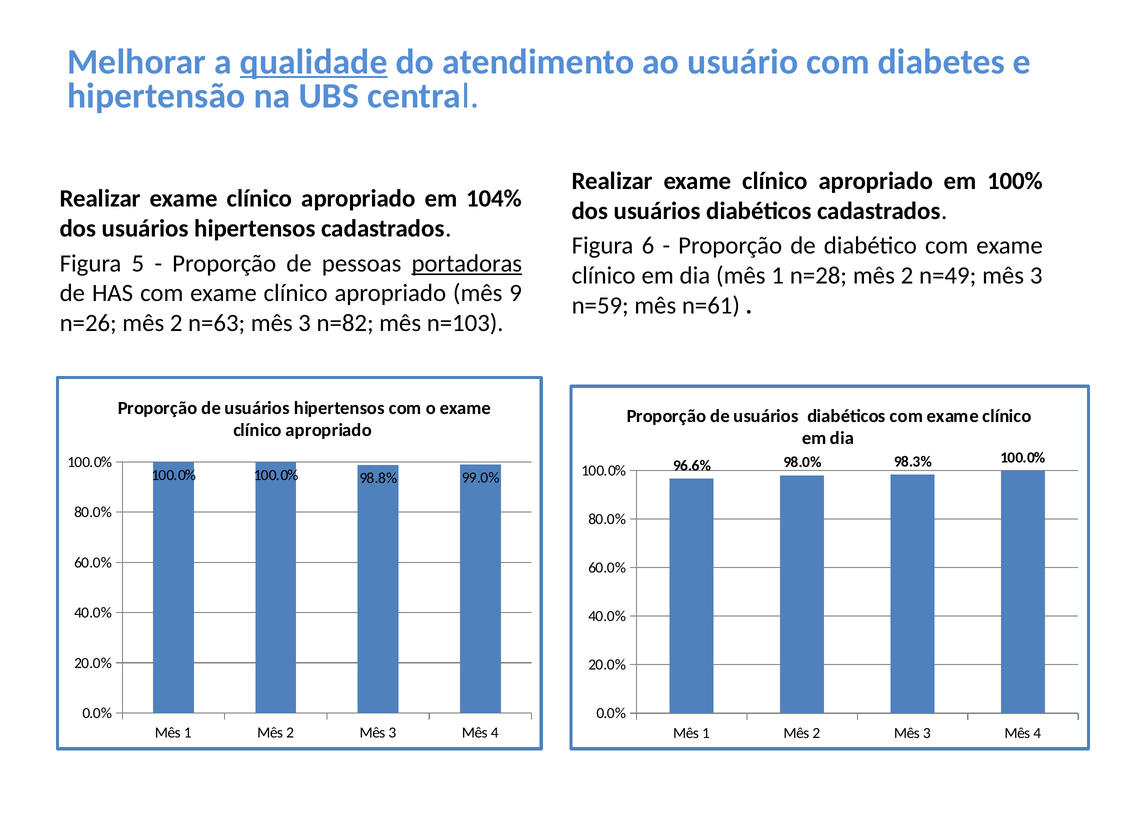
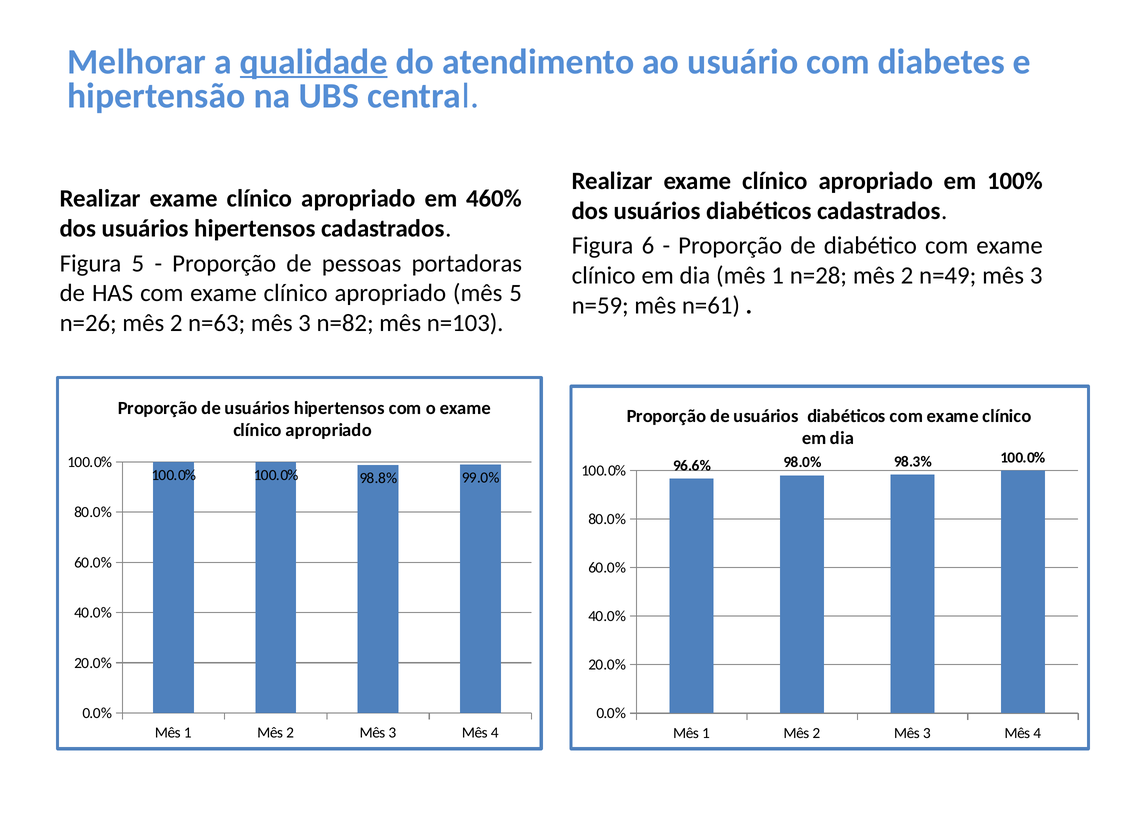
104%: 104% -> 460%
portadoras underline: present -> none
mês 9: 9 -> 5
